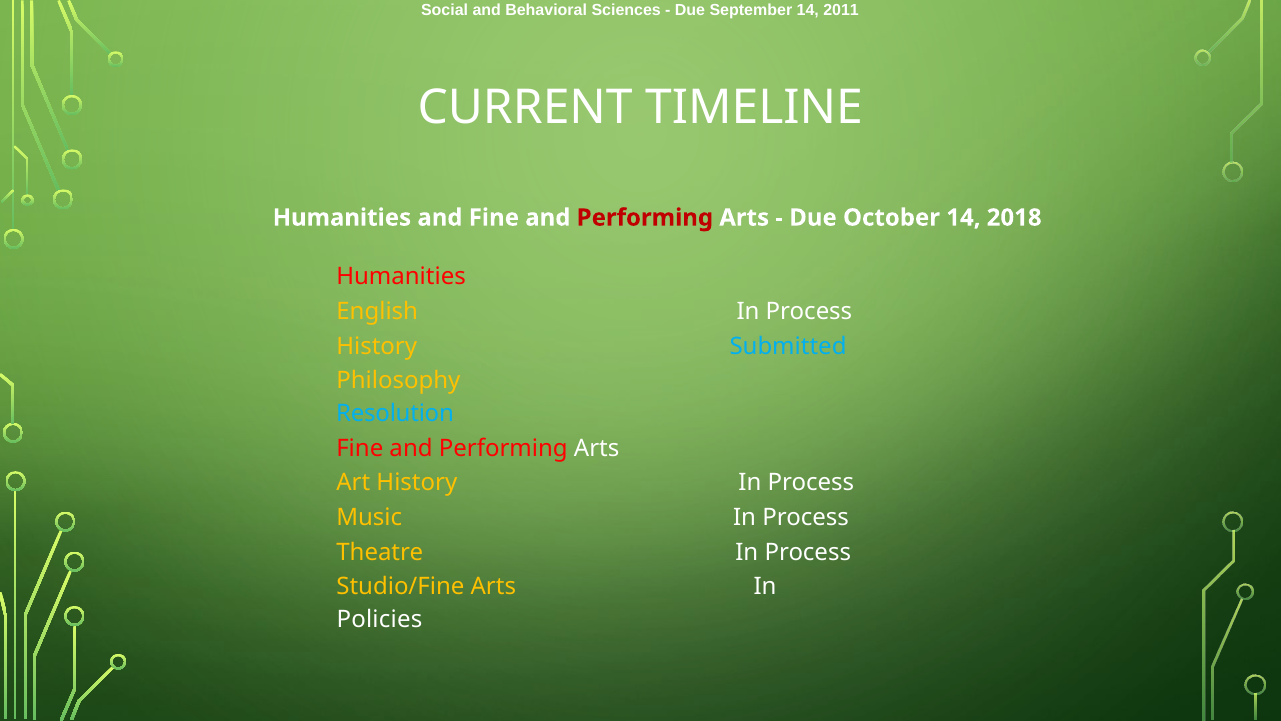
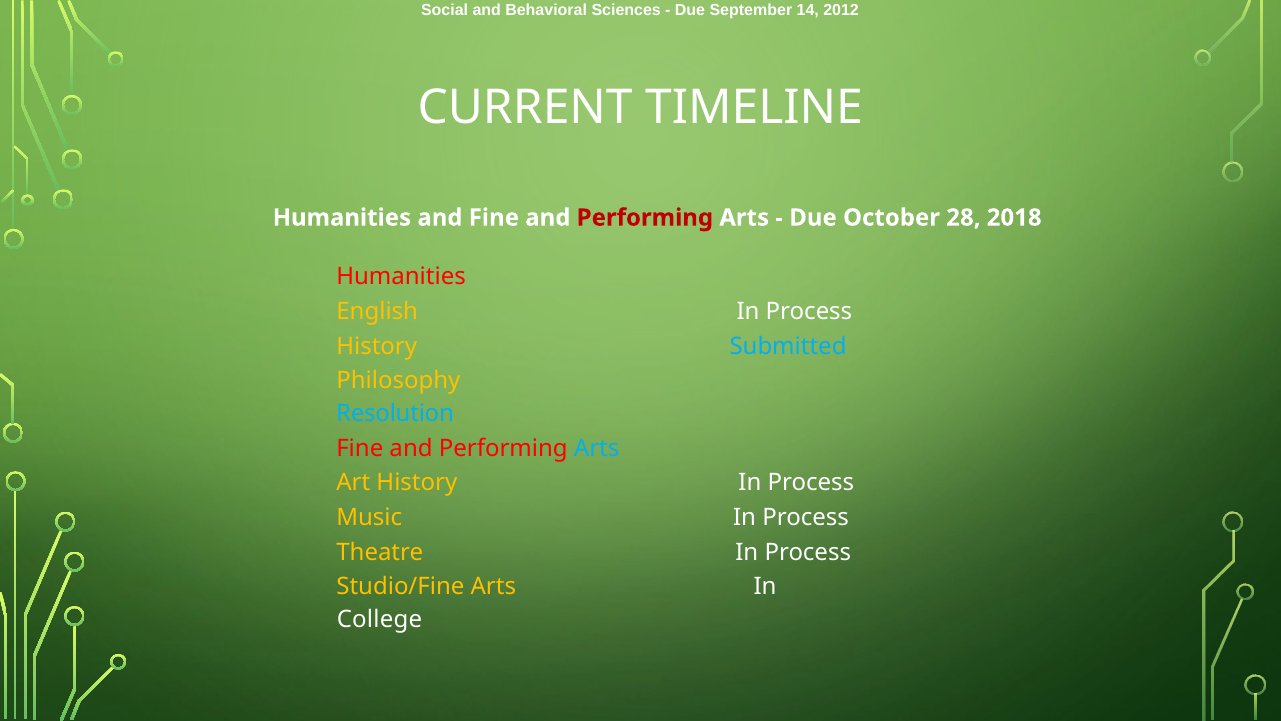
2011: 2011 -> 2012
October 14: 14 -> 28
Arts at (597, 448) colour: white -> light blue
Policies: Policies -> College
